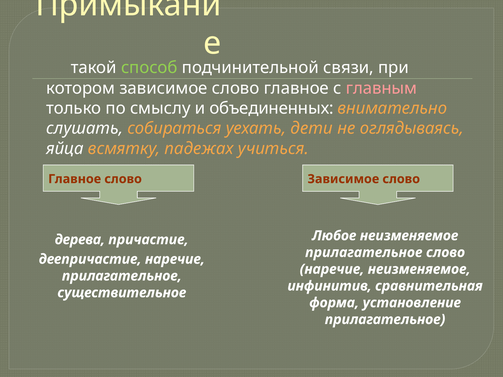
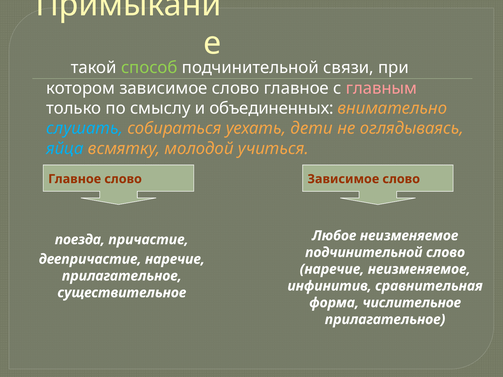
слушать colour: white -> light blue
яйца colour: white -> light blue
падежах: падежах -> молодой
дерева: дерева -> поезда
прилагательное at (364, 253): прилагательное -> подчинительной
установление: установление -> числительное
